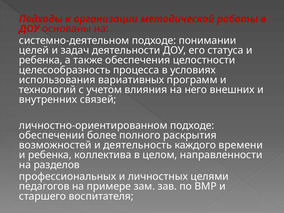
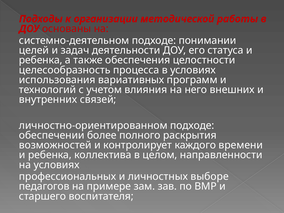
деятельность: деятельность -> контролирует
на разделов: разделов -> условиях
целями: целями -> выборе
